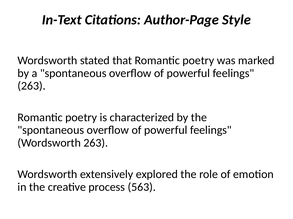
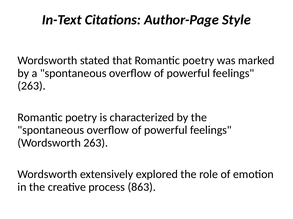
563: 563 -> 863
